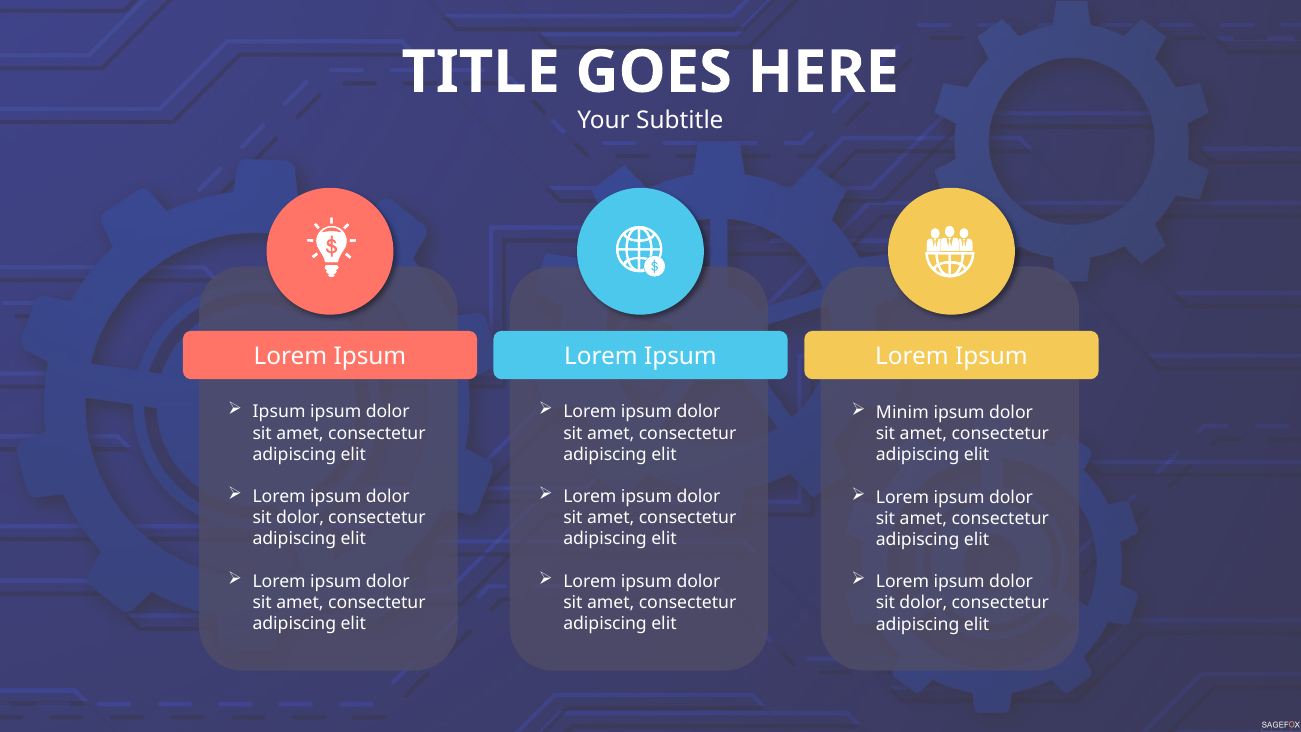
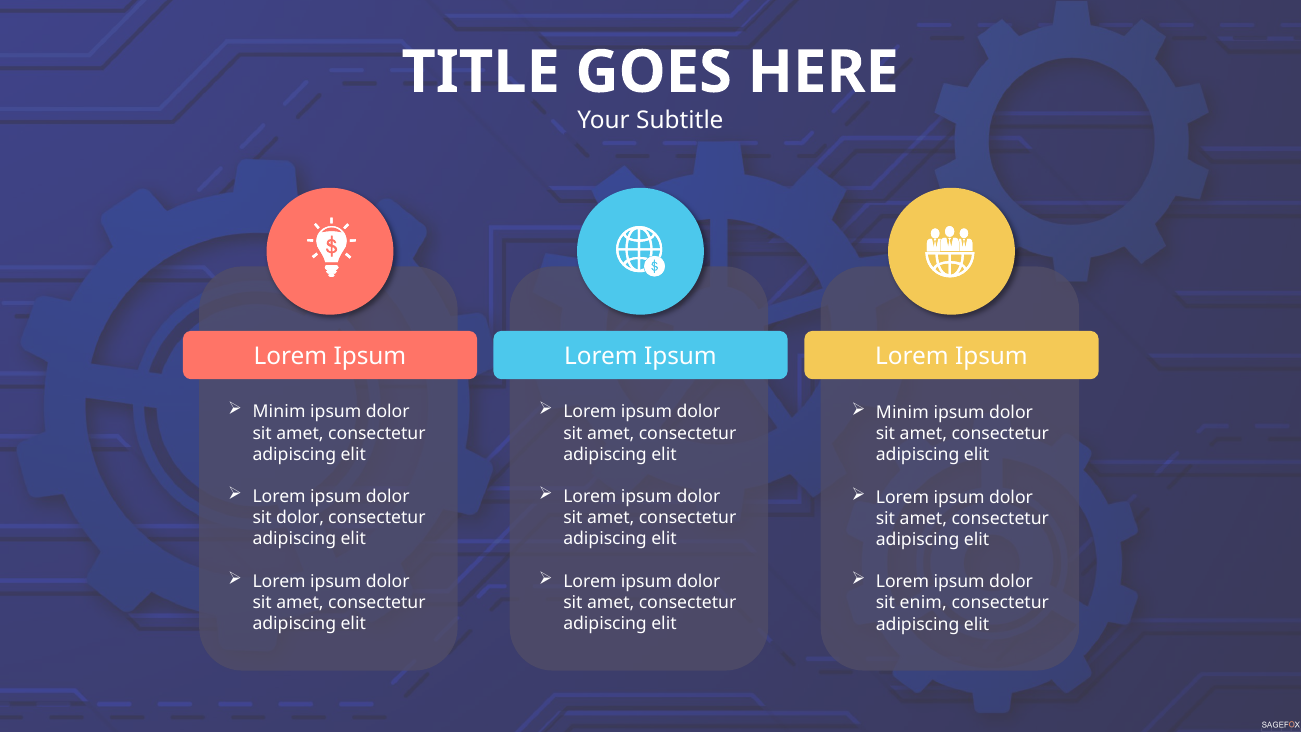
Ipsum at (279, 412): Ipsum -> Minim
dolor at (923, 603): dolor -> enim
